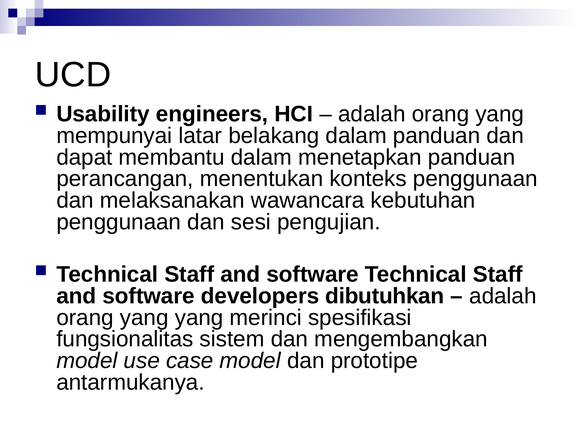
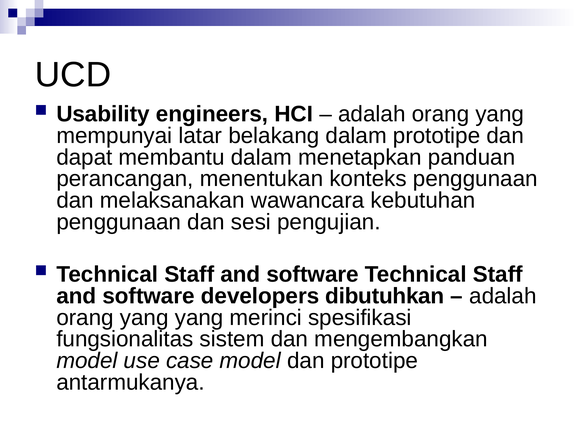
dalam panduan: panduan -> prototipe
